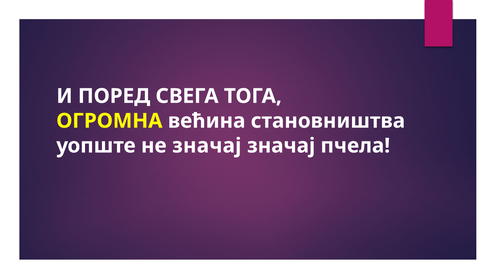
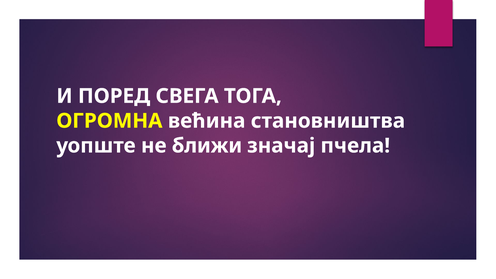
не значај: значај -> ближи
